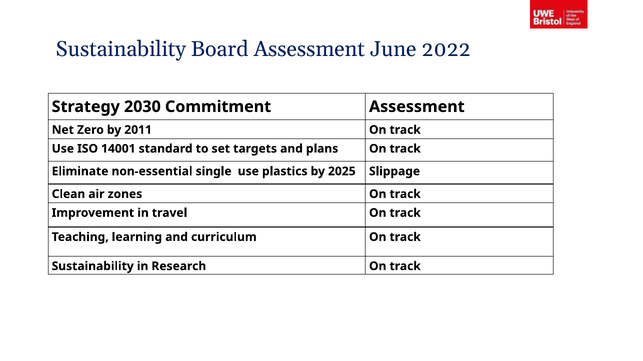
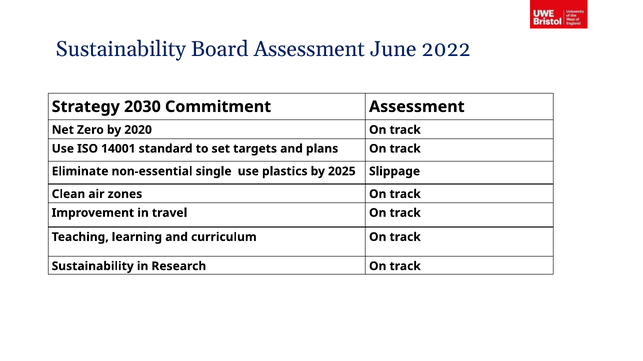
2011: 2011 -> 2020
